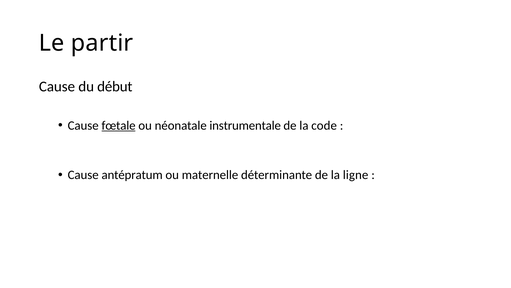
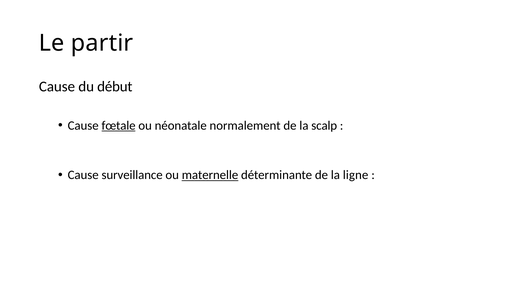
instrumentale: instrumentale -> normalement
code: code -> scalp
antépratum: antépratum -> surveillance
maternelle underline: none -> present
